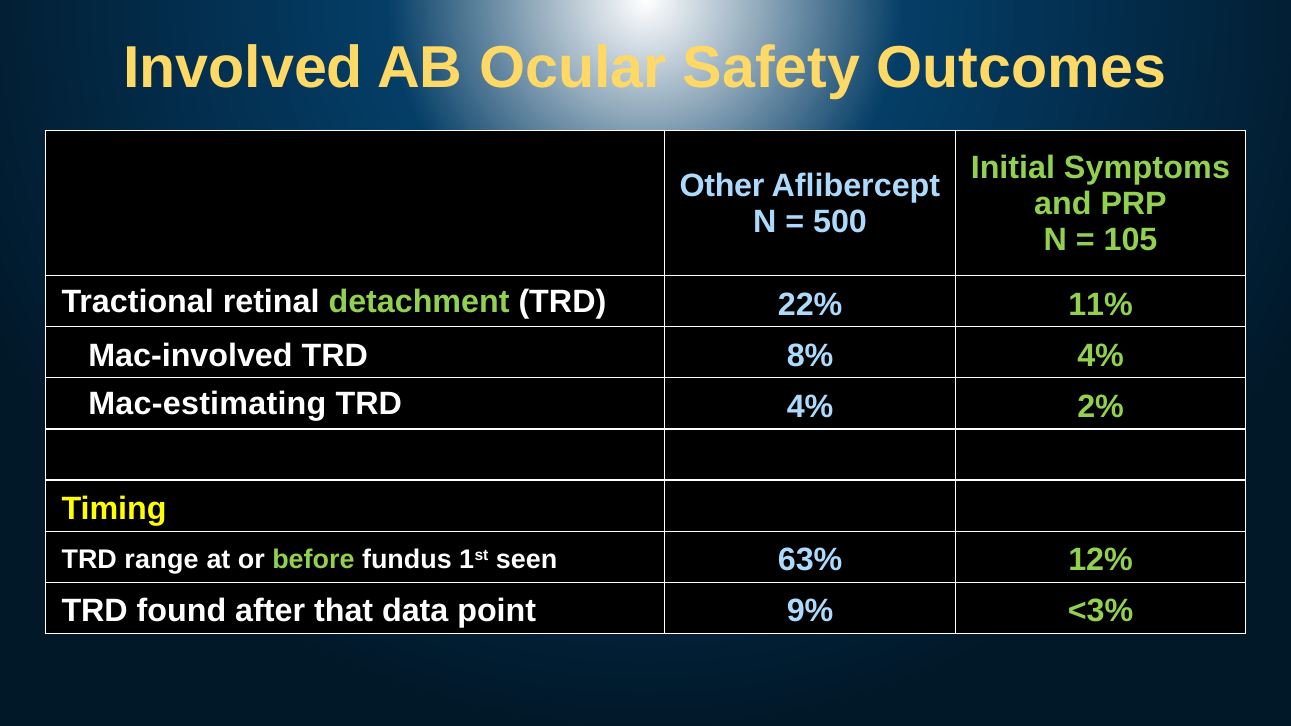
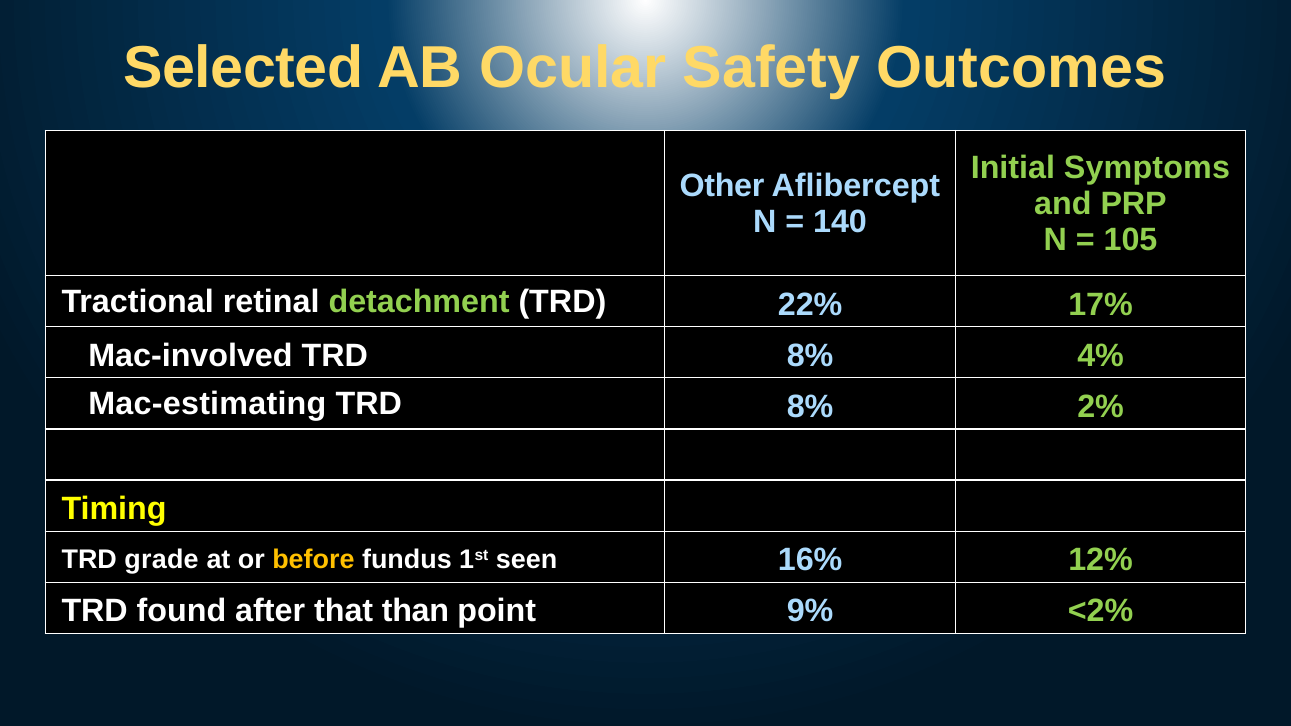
Involved: Involved -> Selected
500: 500 -> 140
11%: 11% -> 17%
4% at (810, 407): 4% -> 8%
range: range -> grade
before colour: light green -> yellow
63%: 63% -> 16%
data: data -> than
<3%: <3% -> <2%
